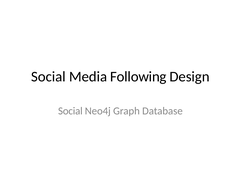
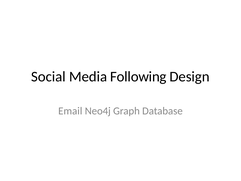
Social at (70, 111): Social -> Email
